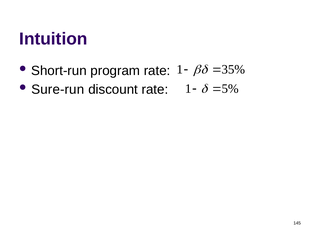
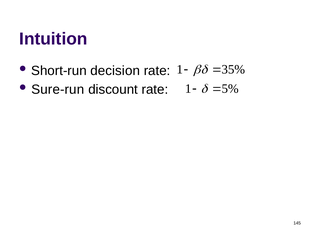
program: program -> decision
